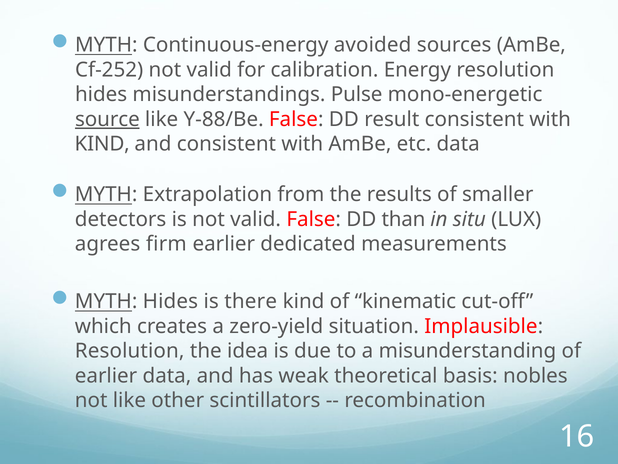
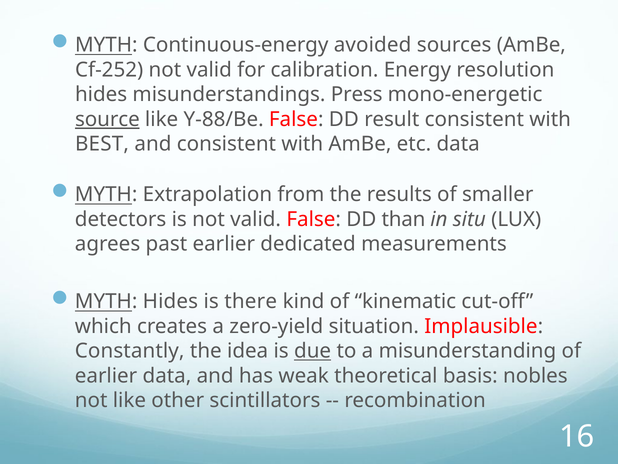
Pulse: Pulse -> Press
KIND at (102, 144): KIND -> BEST
firm: firm -> past
Resolution at (130, 351): Resolution -> Constantly
due underline: none -> present
